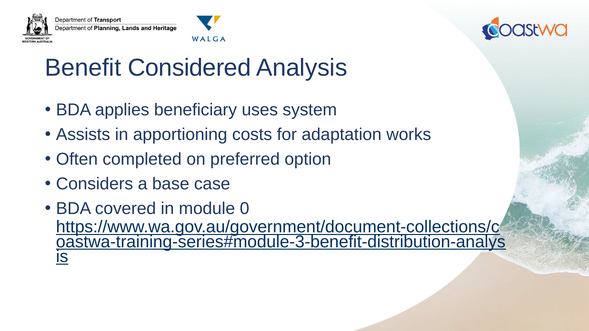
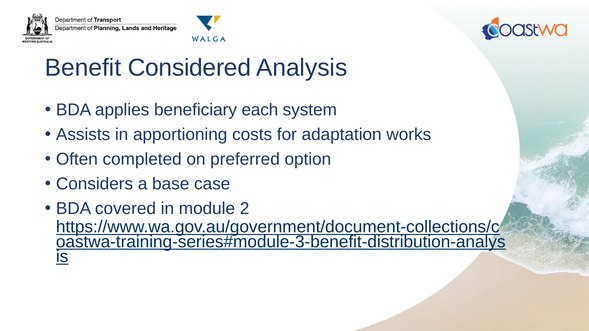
uses: uses -> each
0: 0 -> 2
